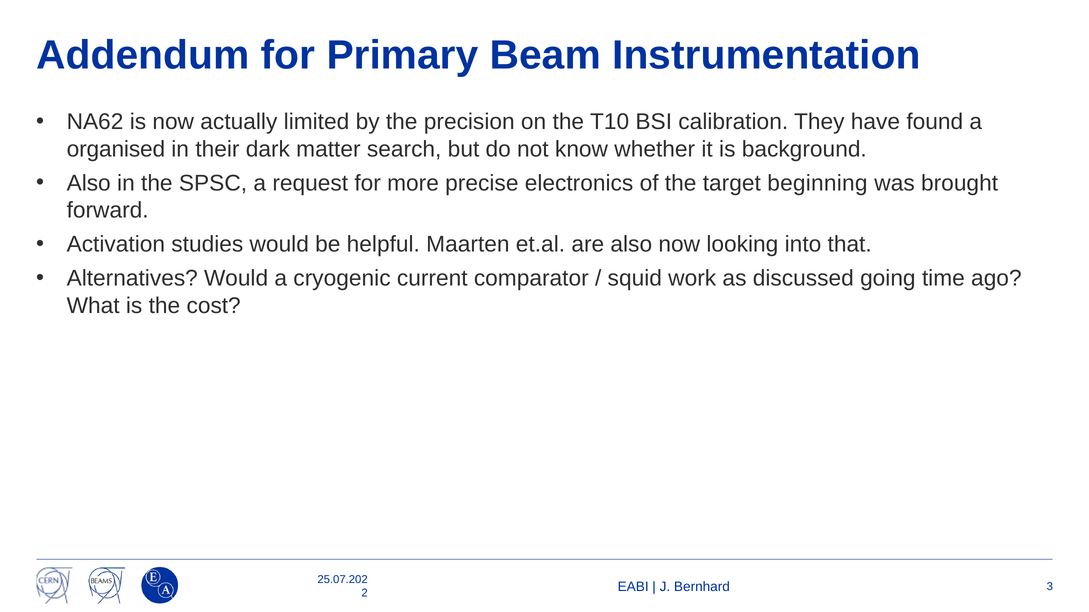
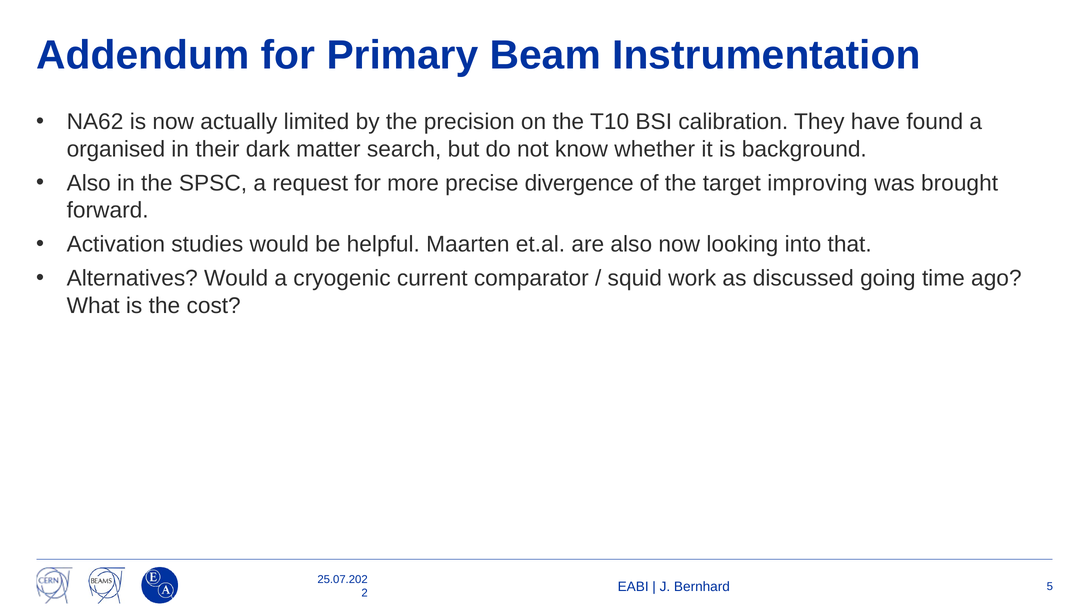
electronics: electronics -> divergence
beginning: beginning -> improving
3: 3 -> 5
